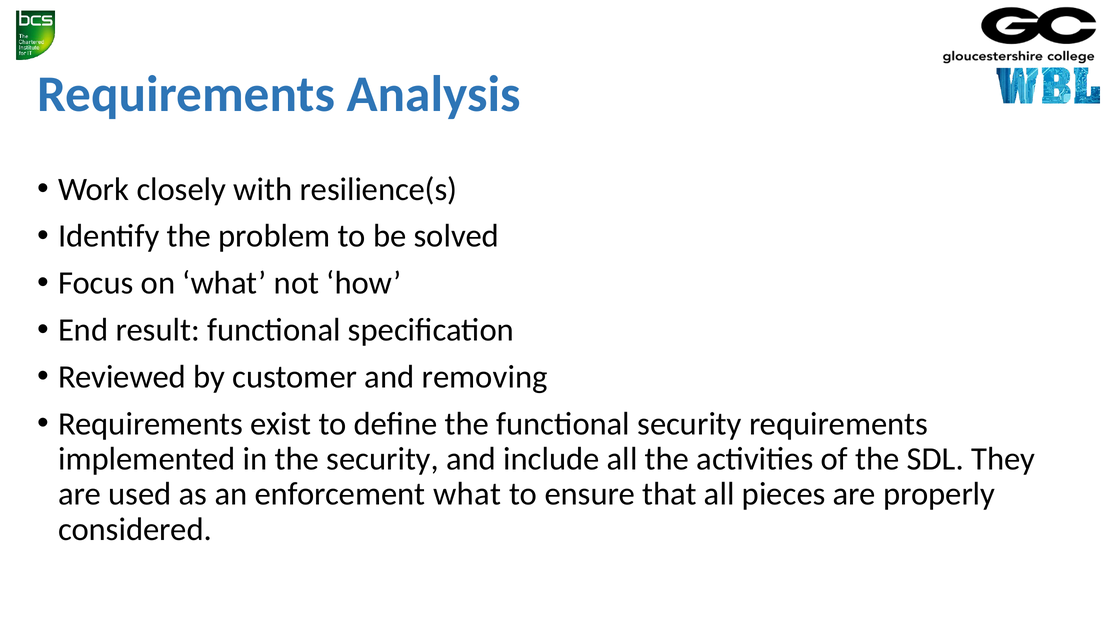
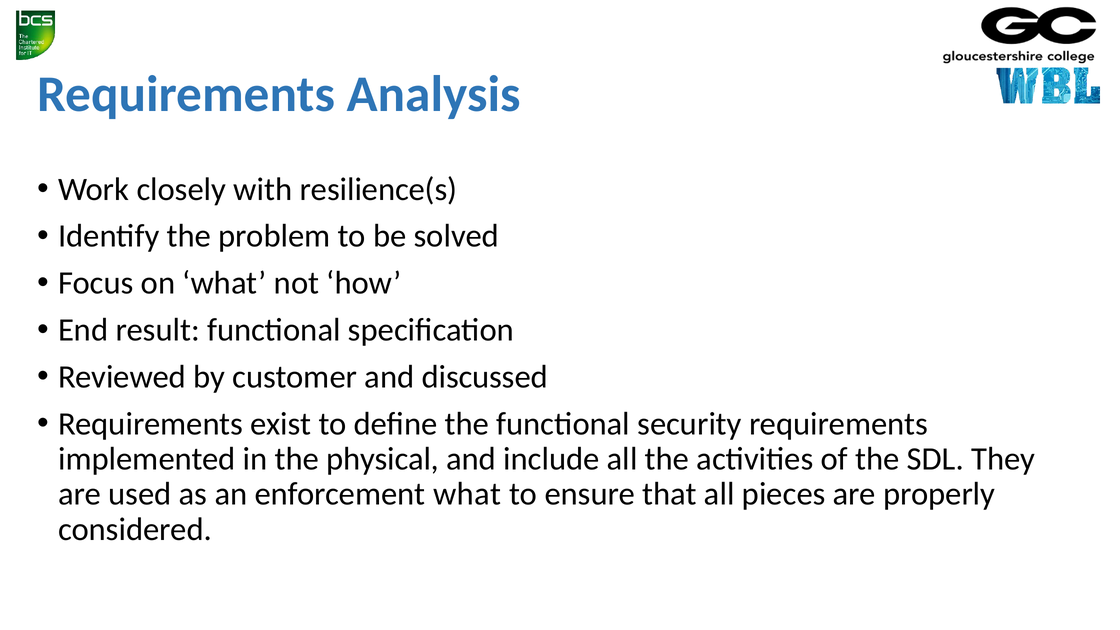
removing: removing -> discussed
the security: security -> physical
